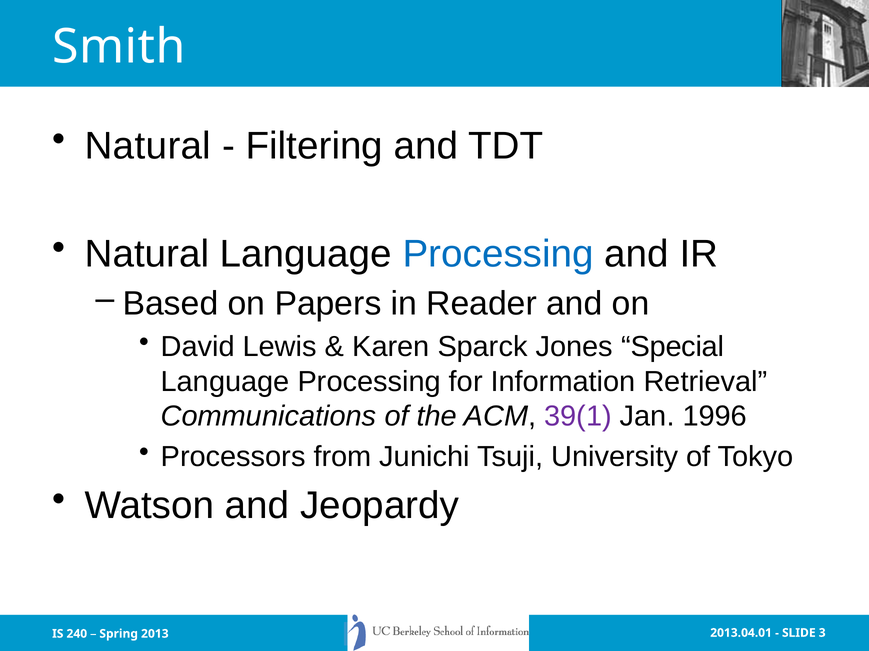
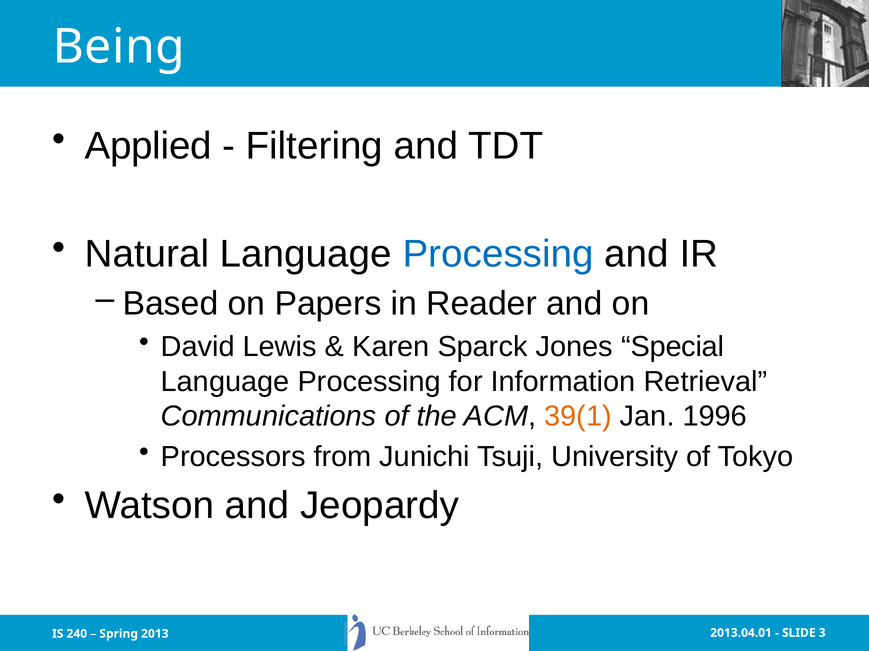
Smith: Smith -> Being
Natural at (148, 146): Natural -> Applied
39(1 colour: purple -> orange
